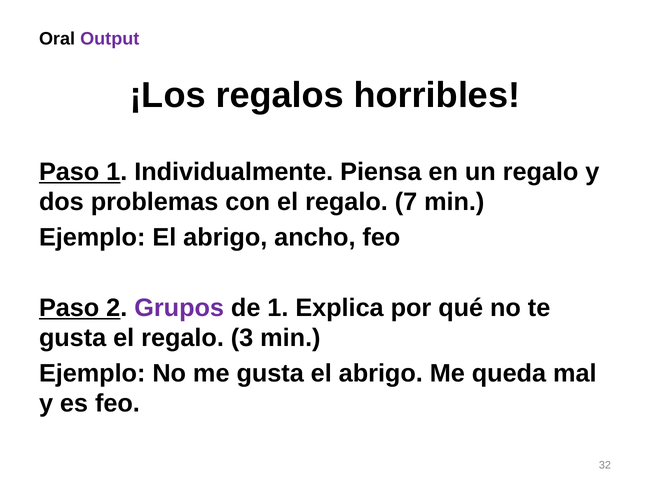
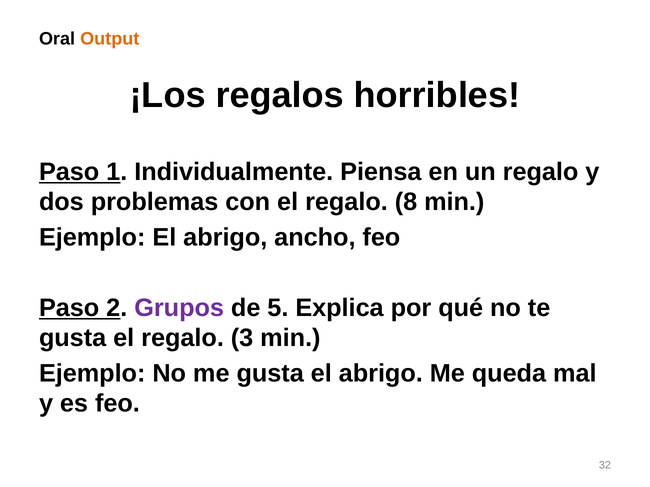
Output colour: purple -> orange
7: 7 -> 8
de 1: 1 -> 5
